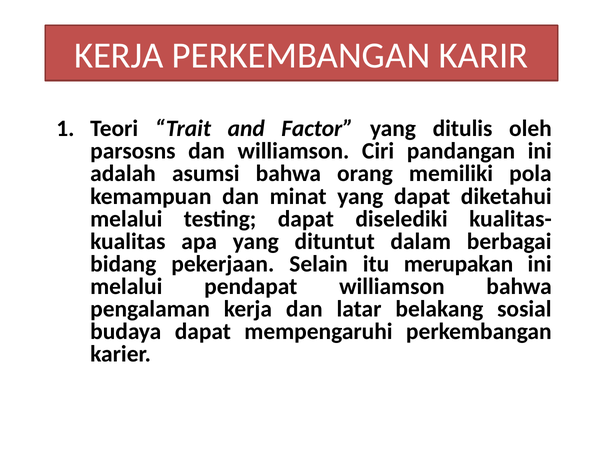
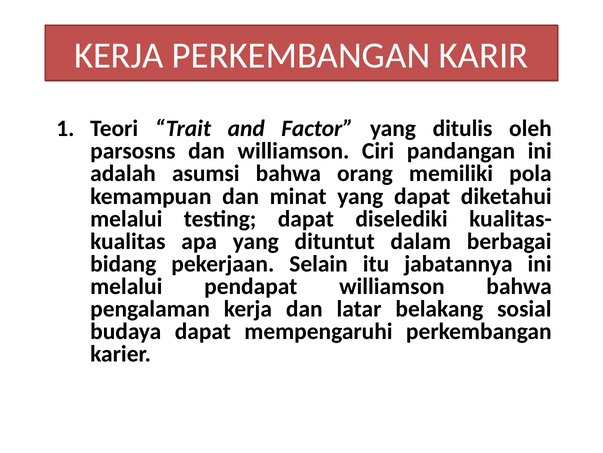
merupakan: merupakan -> jabatannya
